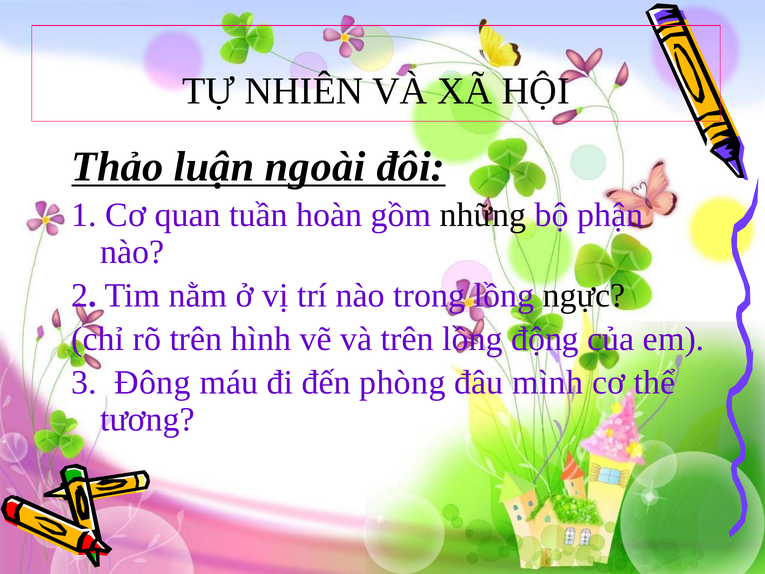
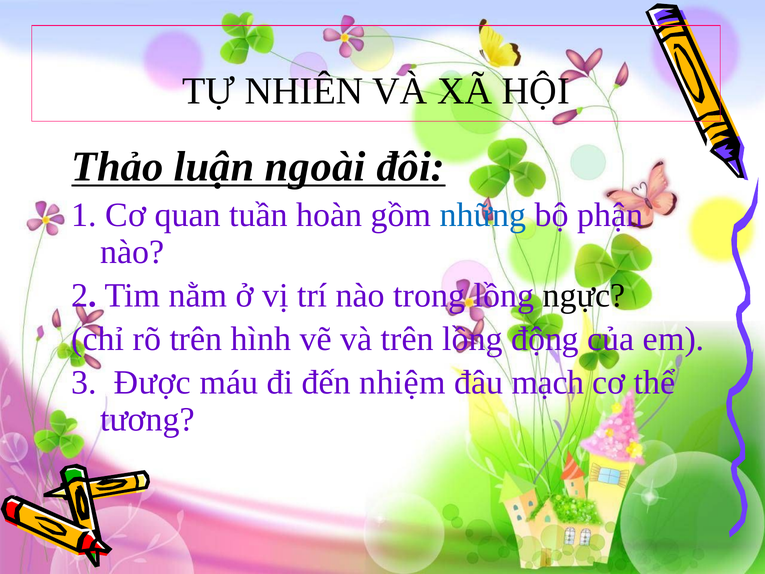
những colour: black -> blue
Đông: Đông -> Được
phòng: phòng -> nhiệm
mình: mình -> mạch
